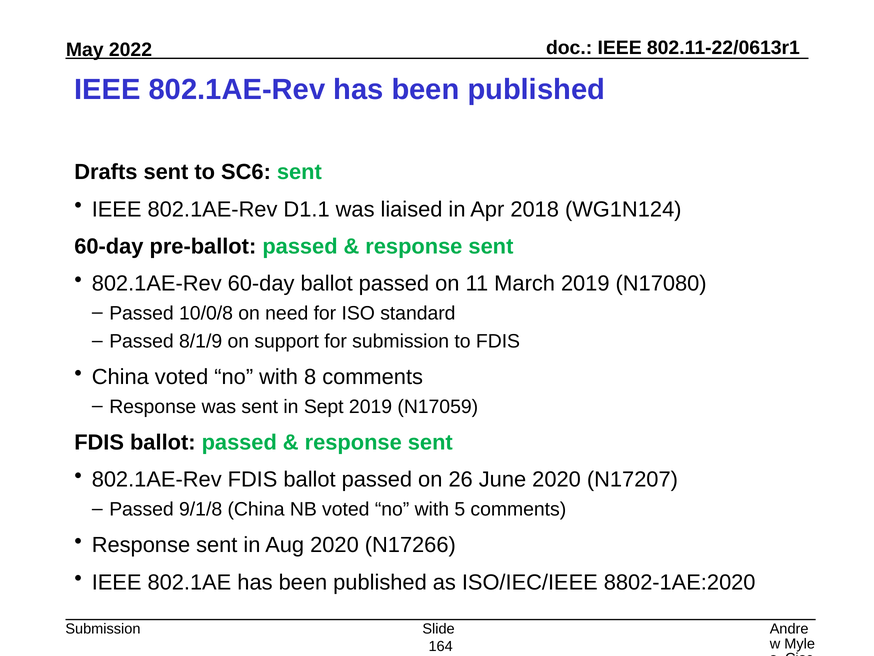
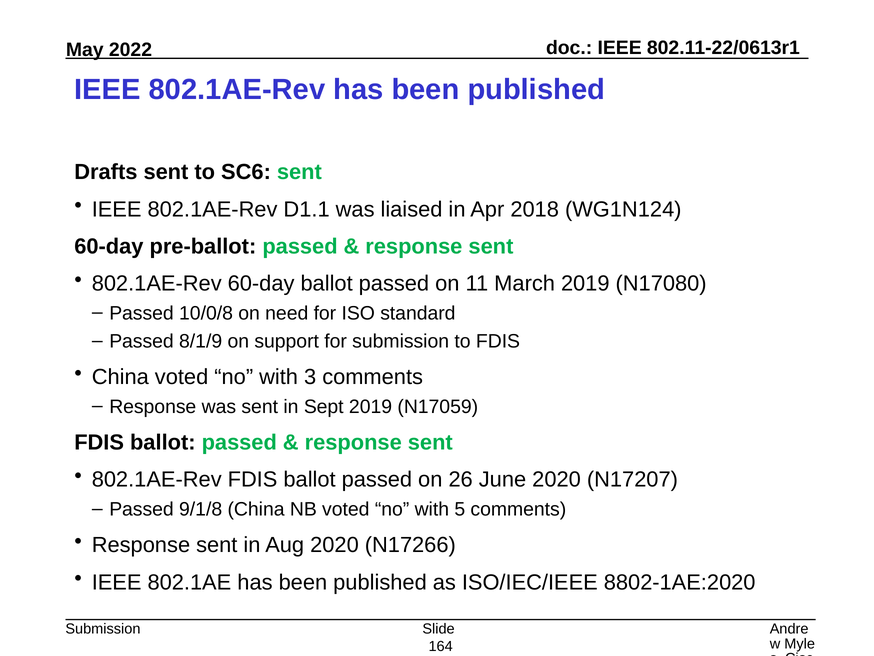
8: 8 -> 3
